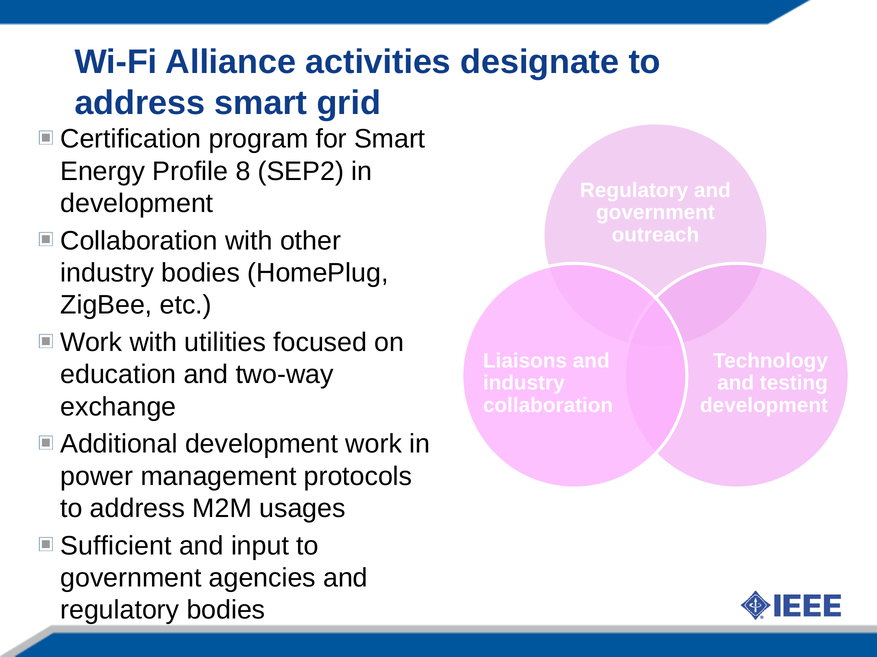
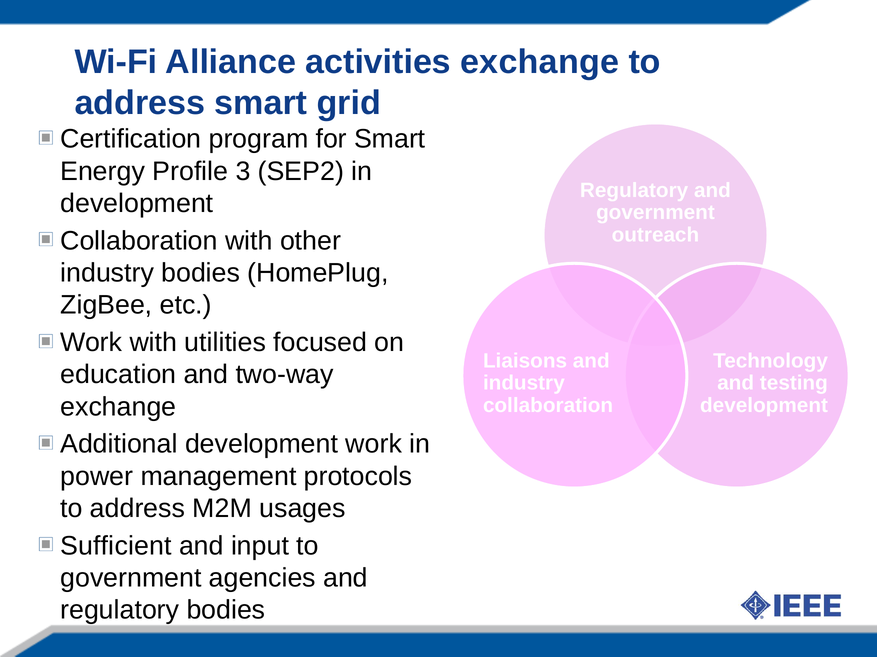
activities designate: designate -> exchange
8: 8 -> 3
